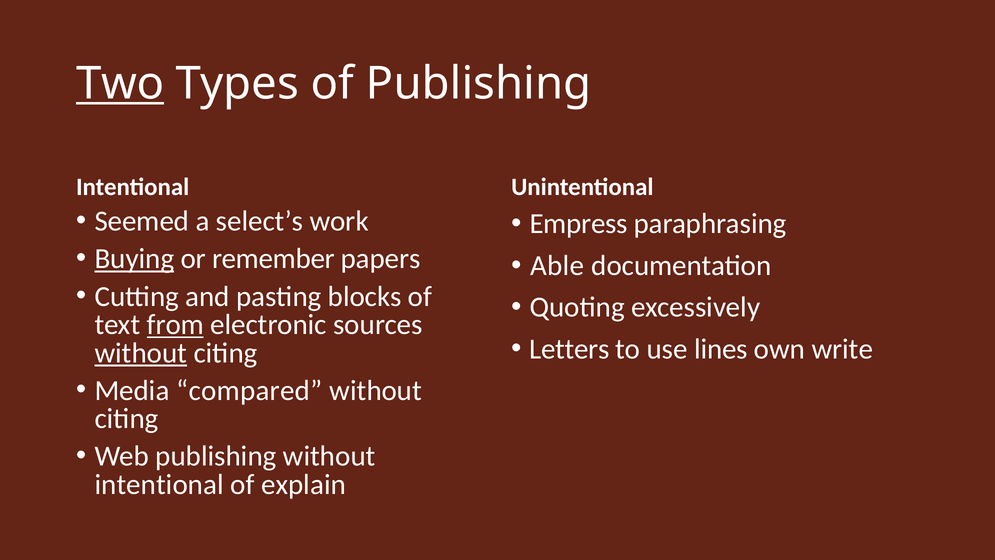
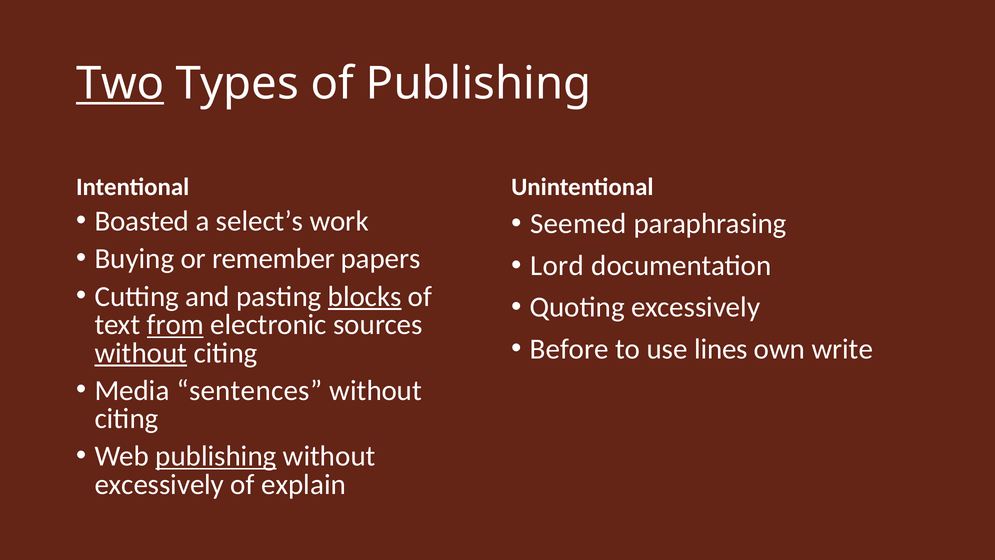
Seemed: Seemed -> Boasted
Empress: Empress -> Seemed
Buying underline: present -> none
Able: Able -> Lord
blocks underline: none -> present
Letters: Letters -> Before
compared: compared -> sentences
publishing at (216, 456) underline: none -> present
intentional at (159, 484): intentional -> excessively
